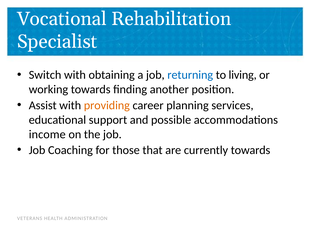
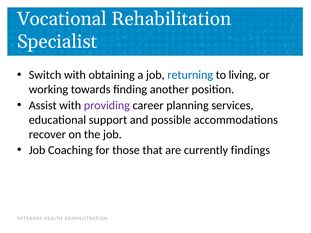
providing colour: orange -> purple
income: income -> recover
currently towards: towards -> findings
